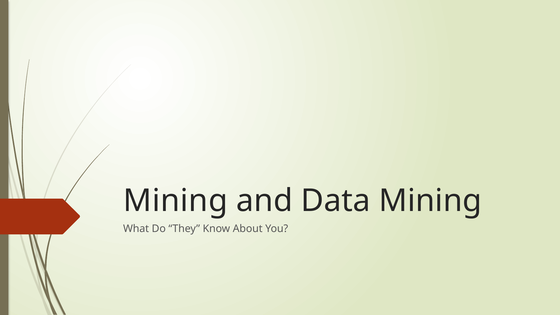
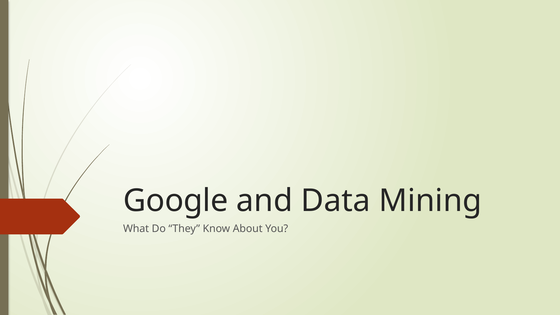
Mining at (175, 201): Mining -> Google
